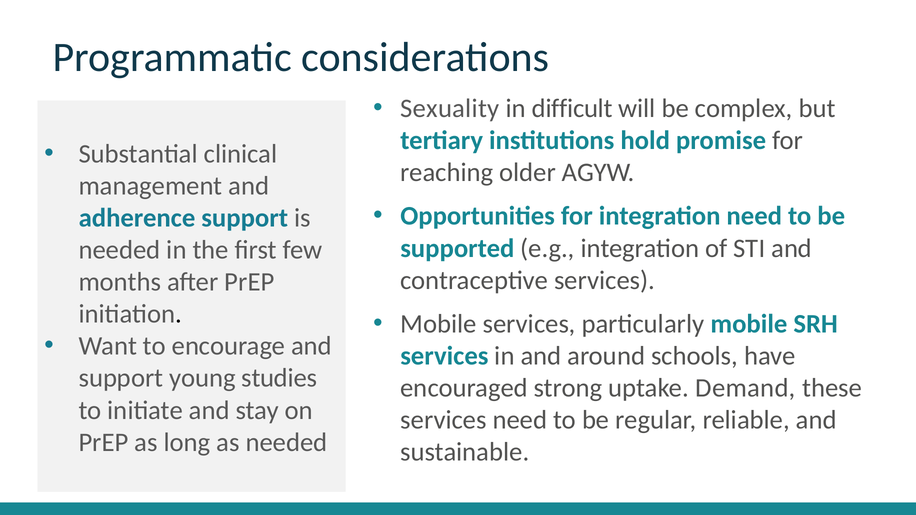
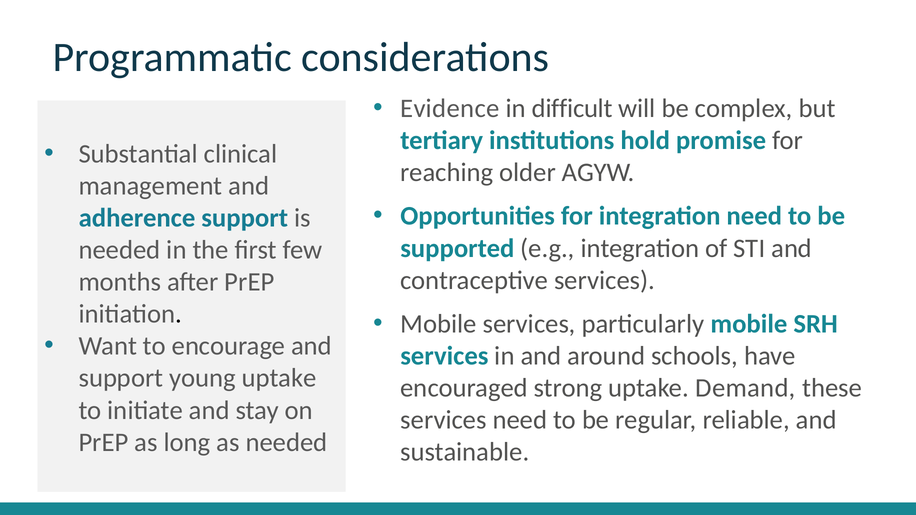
Sexuality: Sexuality -> Evidence
young studies: studies -> uptake
